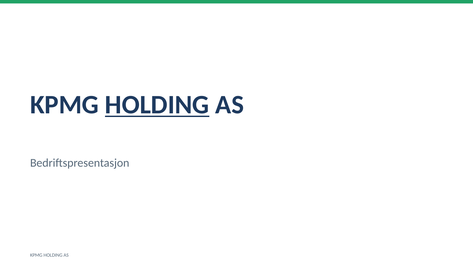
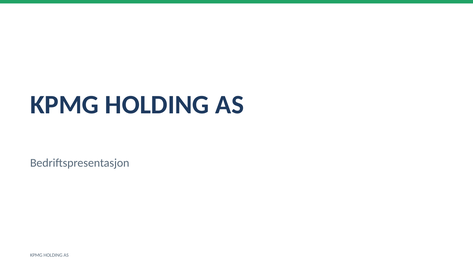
HOLDING at (157, 105) underline: present -> none
